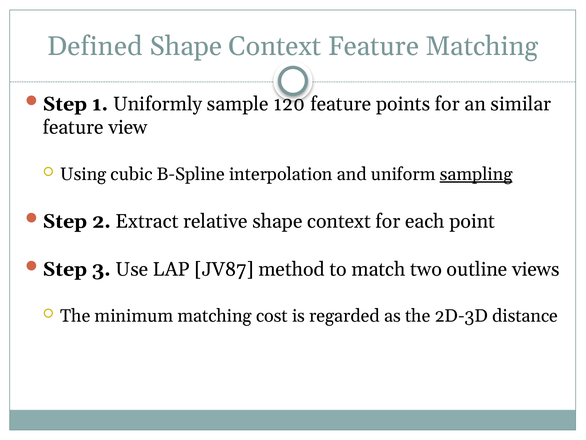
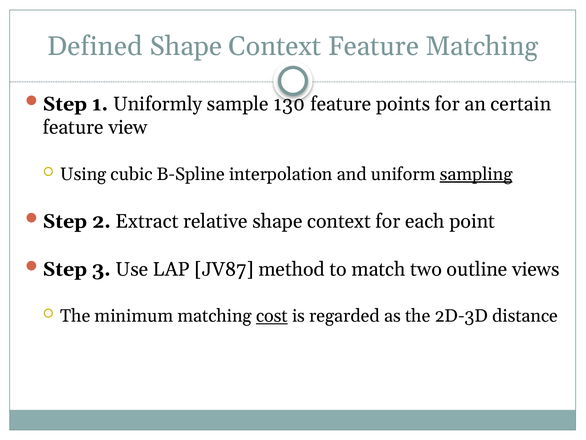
120: 120 -> 130
similar: similar -> certain
cost underline: none -> present
